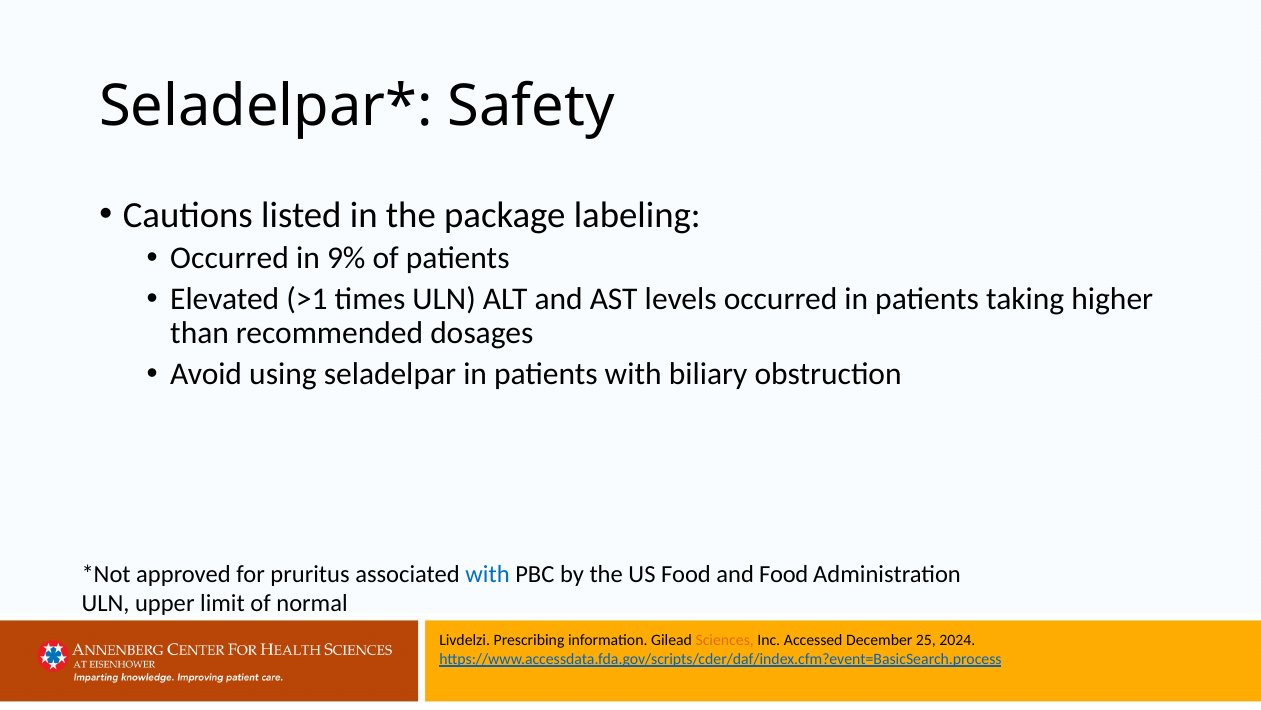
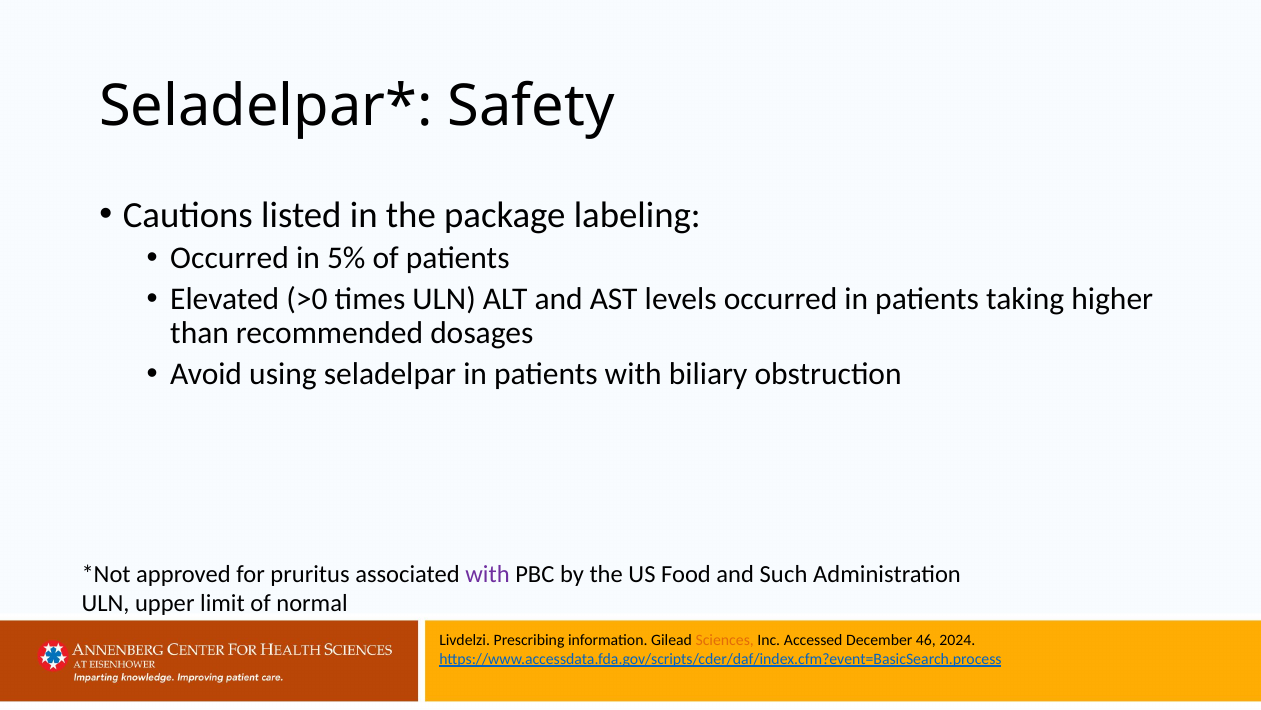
9%: 9% -> 5%
>1: >1 -> >0
with at (488, 573) colour: blue -> purple
and Food: Food -> Such
25: 25 -> 46
